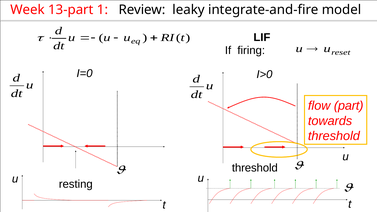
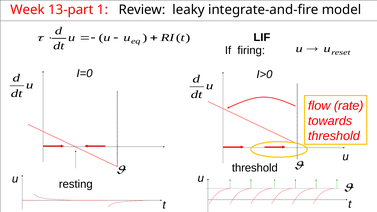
part: part -> rate
